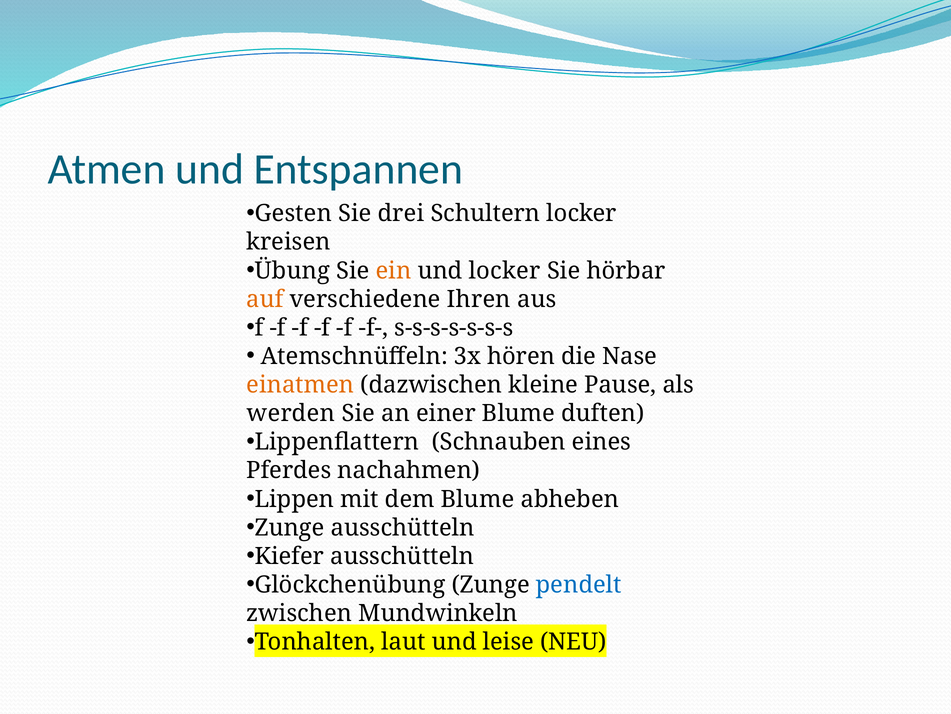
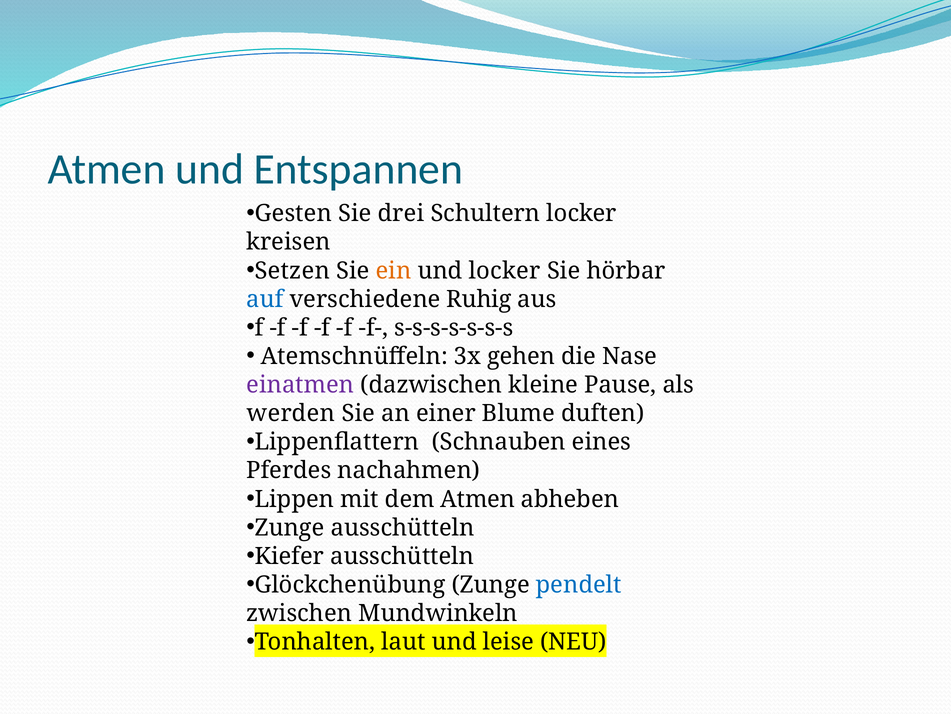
Übung: Übung -> Setzen
auf colour: orange -> blue
Ihren: Ihren -> Ruhig
hören: hören -> gehen
einatmen colour: orange -> purple
dem Blume: Blume -> Atmen
